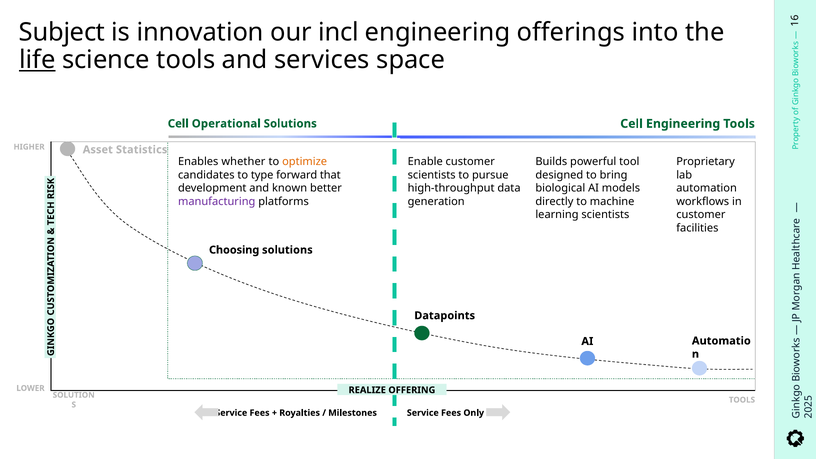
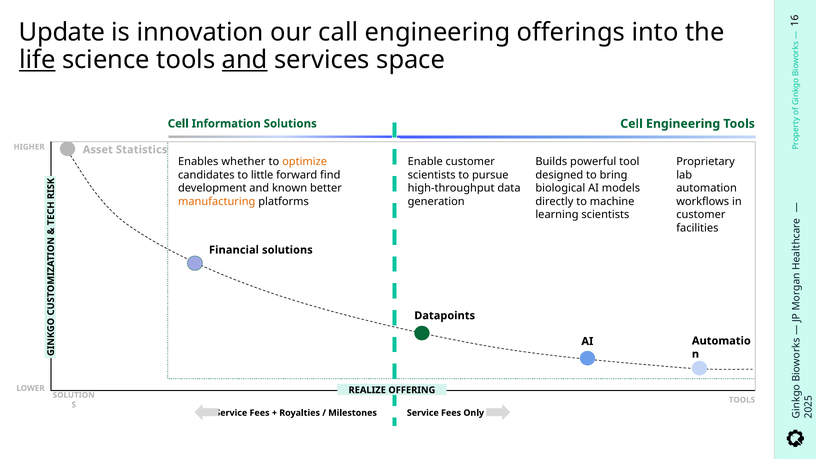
Subject: Subject -> Update
incl: incl -> call
and at (245, 60) underline: none -> present
Operational: Operational -> Information
type: type -> little
that: that -> find
manufacturing colour: purple -> orange
Choosing: Choosing -> Financial
